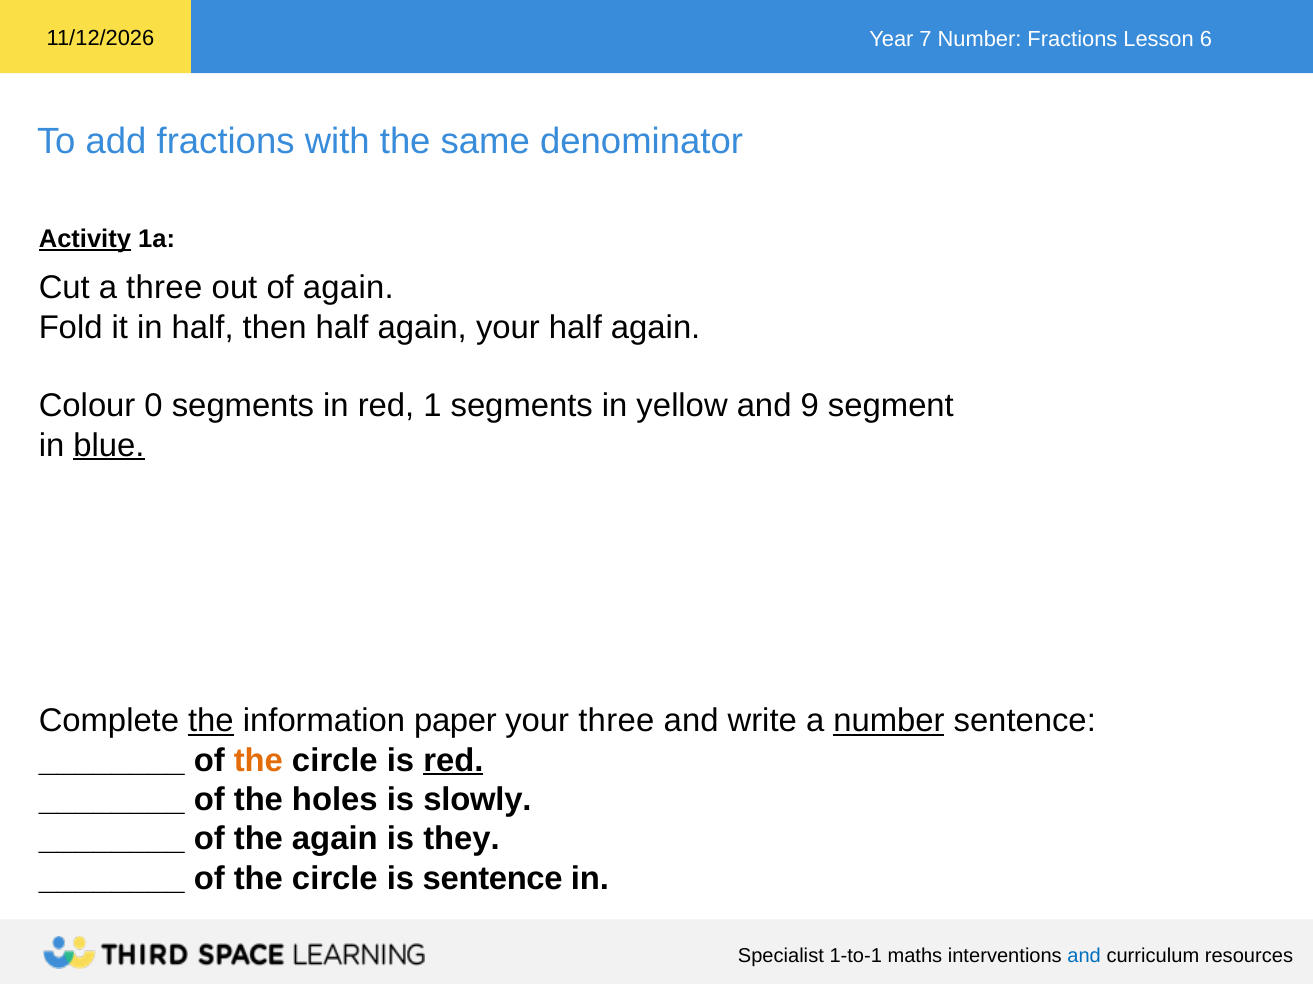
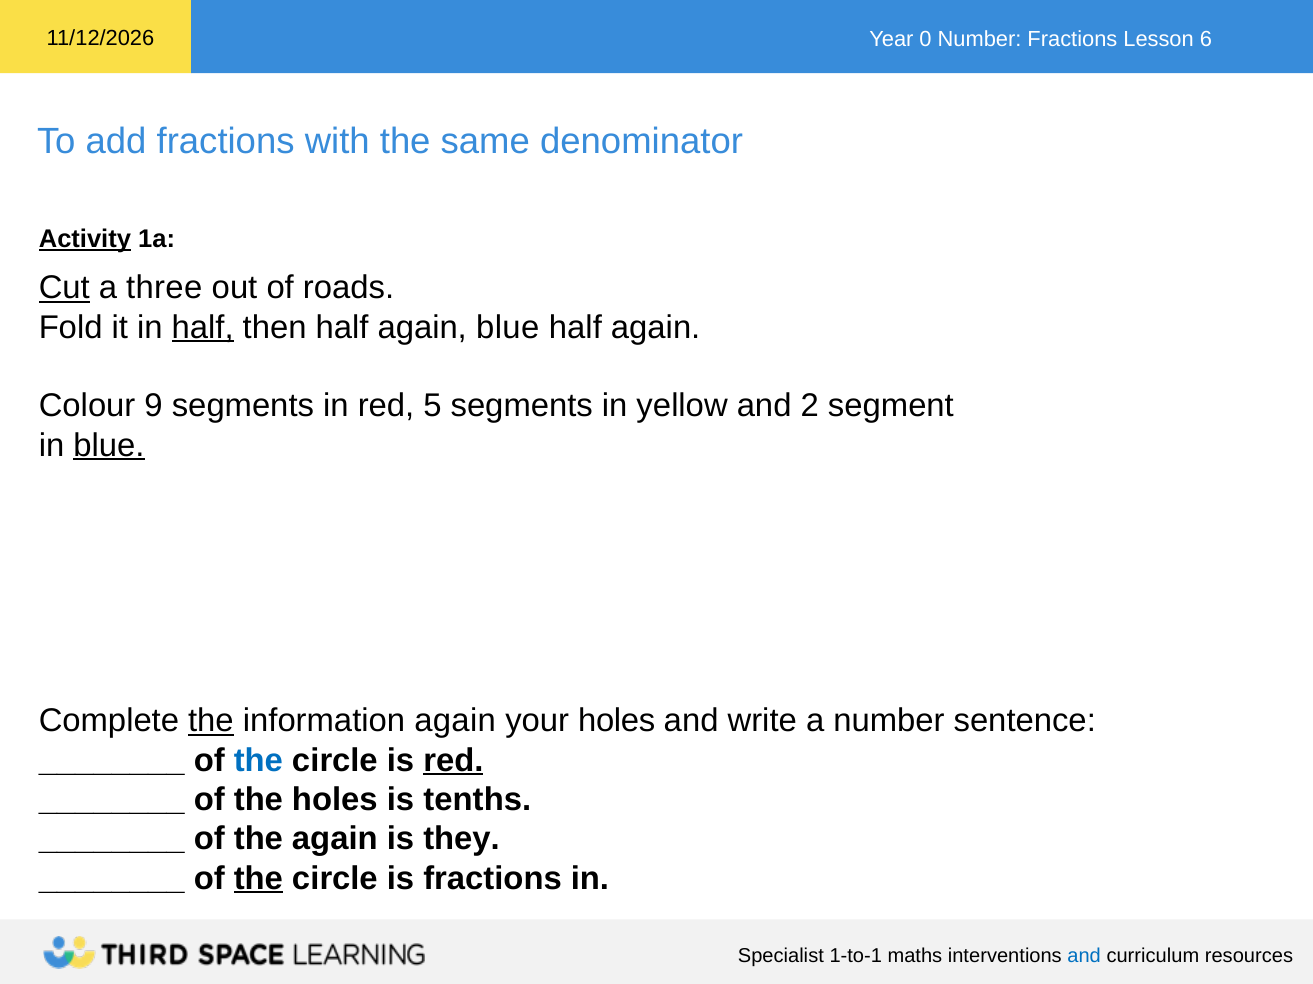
7: 7 -> 0
Cut underline: none -> present
of again: again -> roads
half at (203, 327) underline: none -> present
again your: your -> blue
0: 0 -> 9
1: 1 -> 5
9: 9 -> 2
information paper: paper -> again
your three: three -> holes
number at (889, 721) underline: present -> none
the at (258, 761) colour: orange -> blue
slowly: slowly -> tenths
the at (258, 879) underline: none -> present
is sentence: sentence -> fractions
